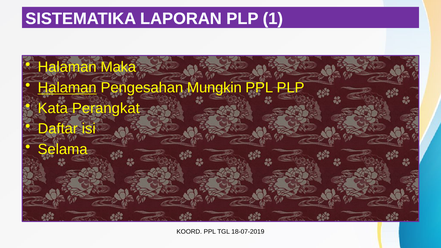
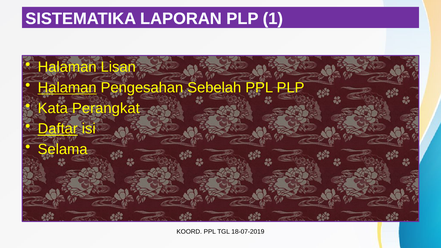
Maka: Maka -> Lisan
Mungkin: Mungkin -> Sebelah
Daftar underline: none -> present
